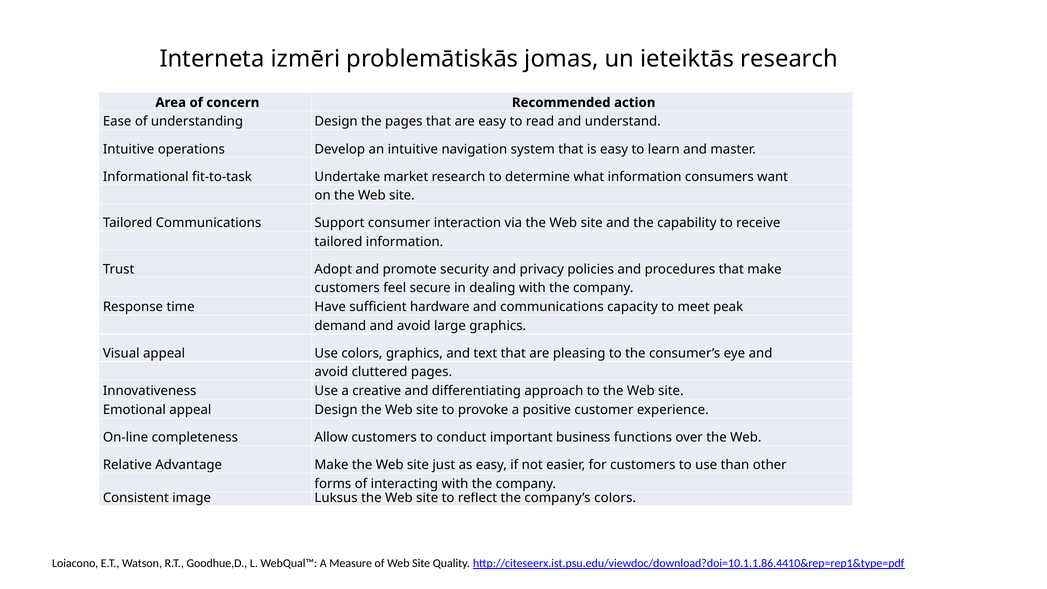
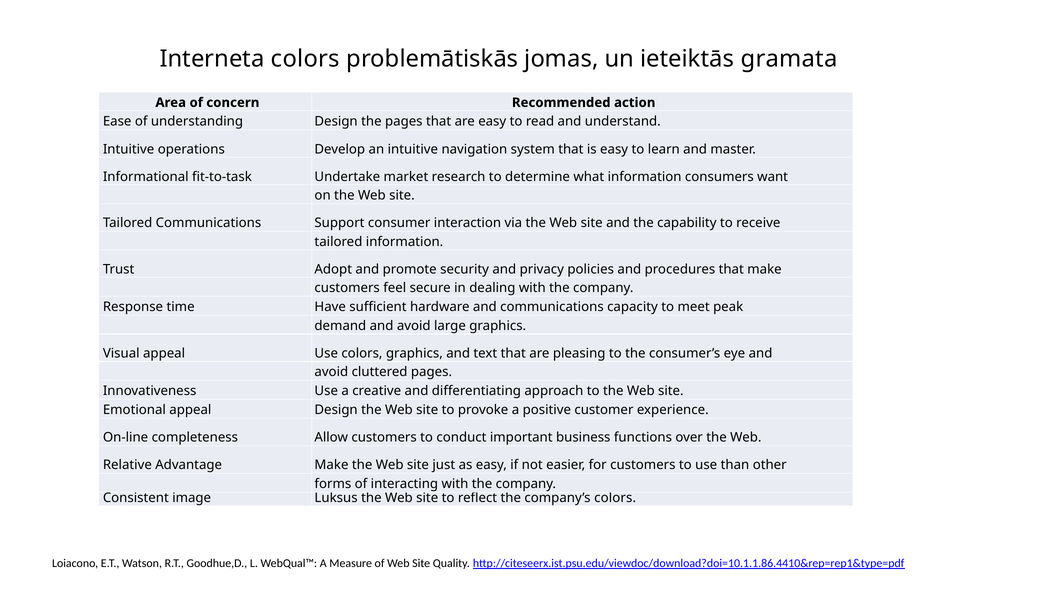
Interneta izmēri: izmēri -> colors
ieteiktās research: research -> gramata
